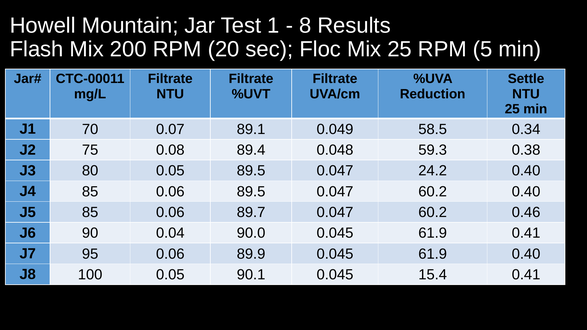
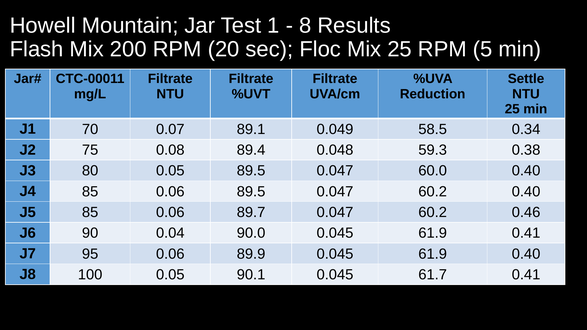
24.2: 24.2 -> 60.0
15.4: 15.4 -> 61.7
